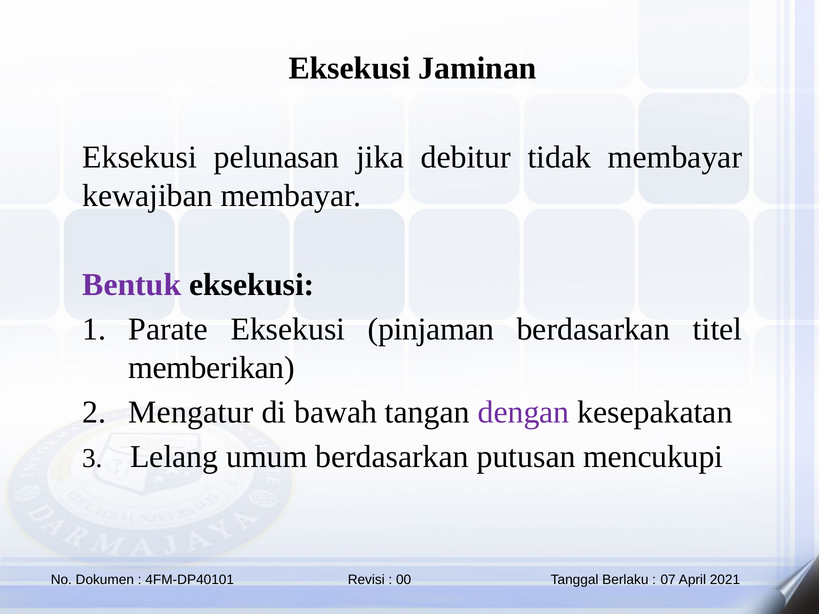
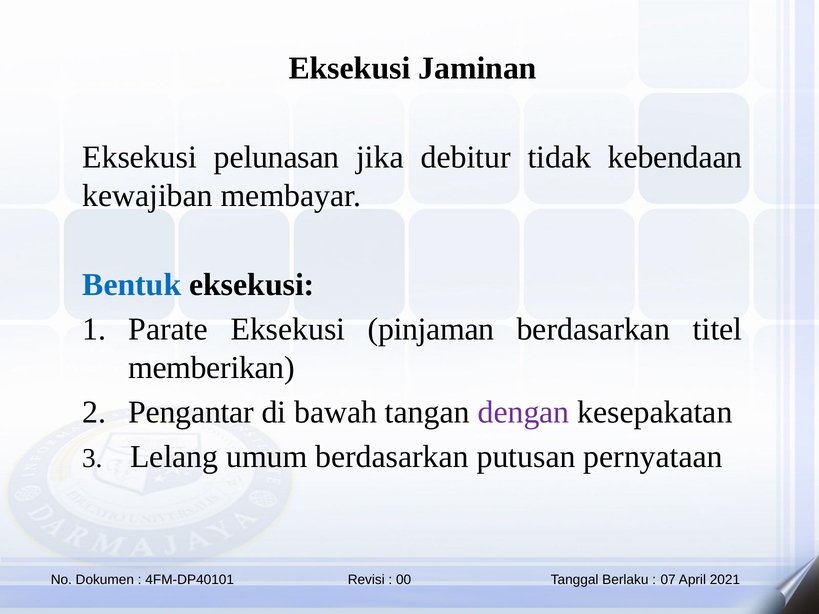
tidak membayar: membayar -> kebendaan
Bentuk colour: purple -> blue
Mengatur: Mengatur -> Pengantar
mencukupi: mencukupi -> pernyataan
